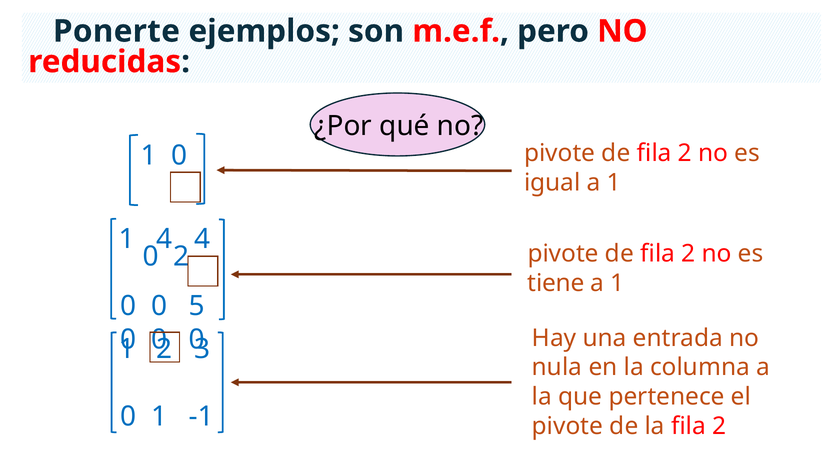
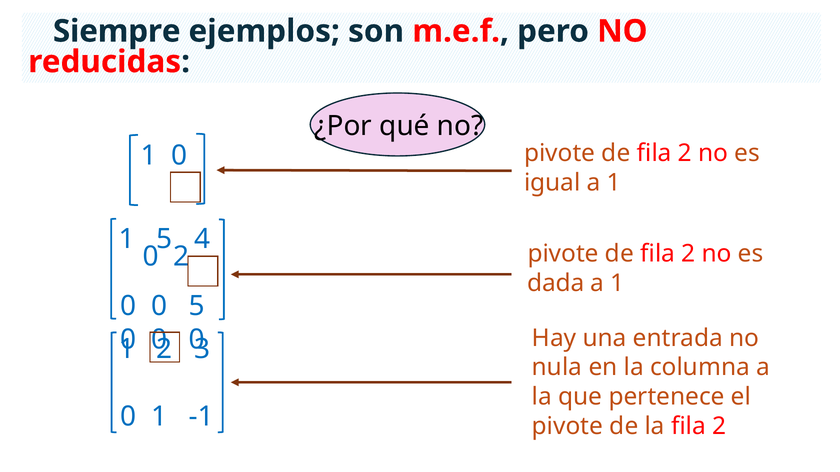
Ponerte: Ponerte -> Siempre
1 4: 4 -> 5
tiene: tiene -> dada
